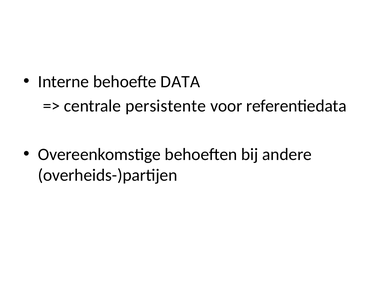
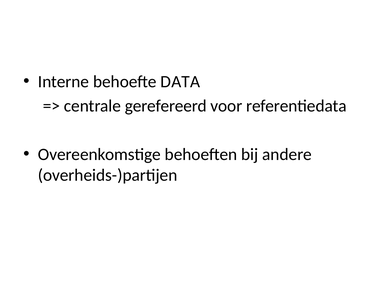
persistente: persistente -> gerefereerd
